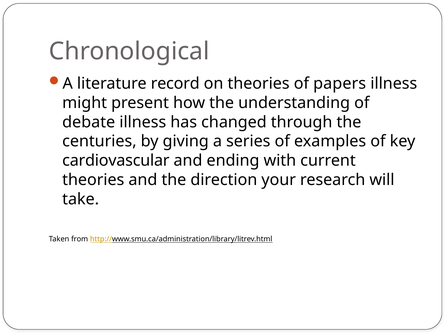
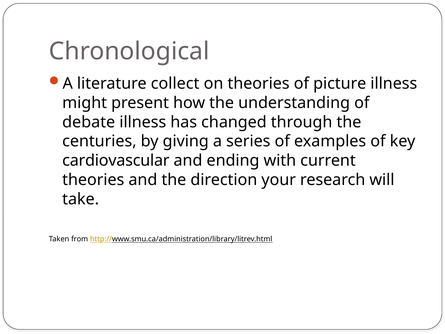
record: record -> collect
papers: papers -> picture
